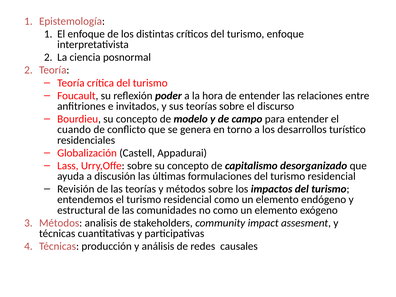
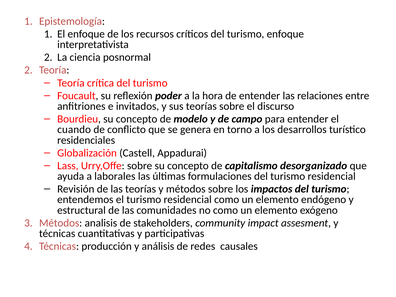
distintas: distintas -> recursos
discusión: discusión -> laborales
